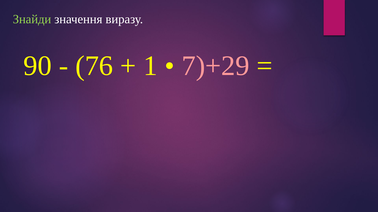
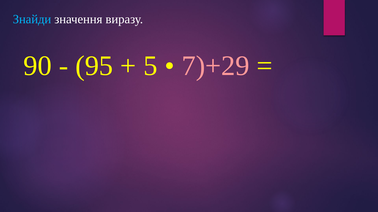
Знайди colour: light green -> light blue
76: 76 -> 95
1: 1 -> 5
